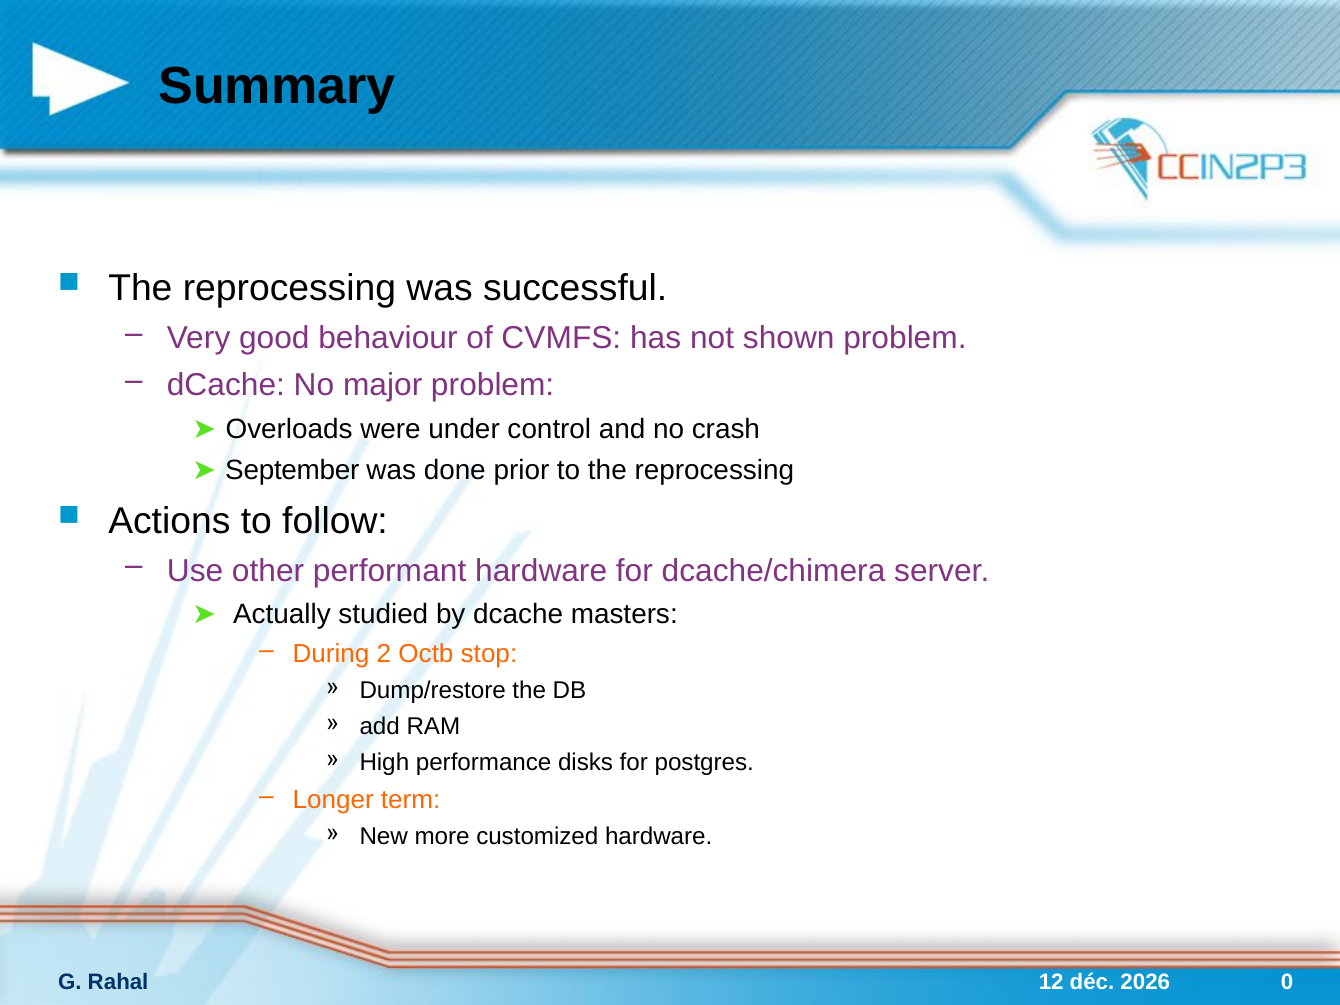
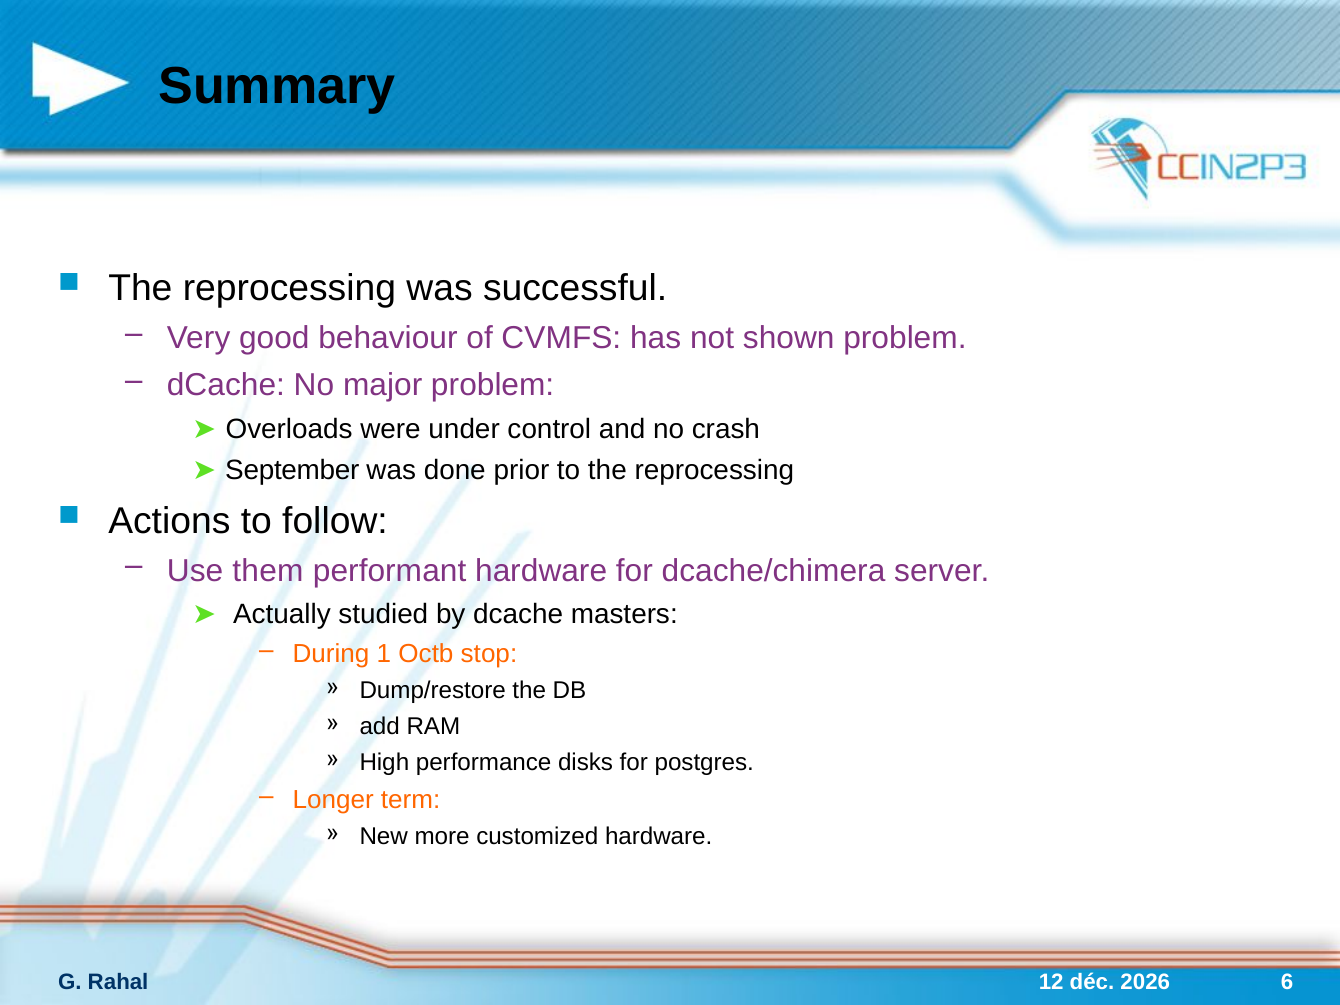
other: other -> them
2: 2 -> 1
0: 0 -> 6
